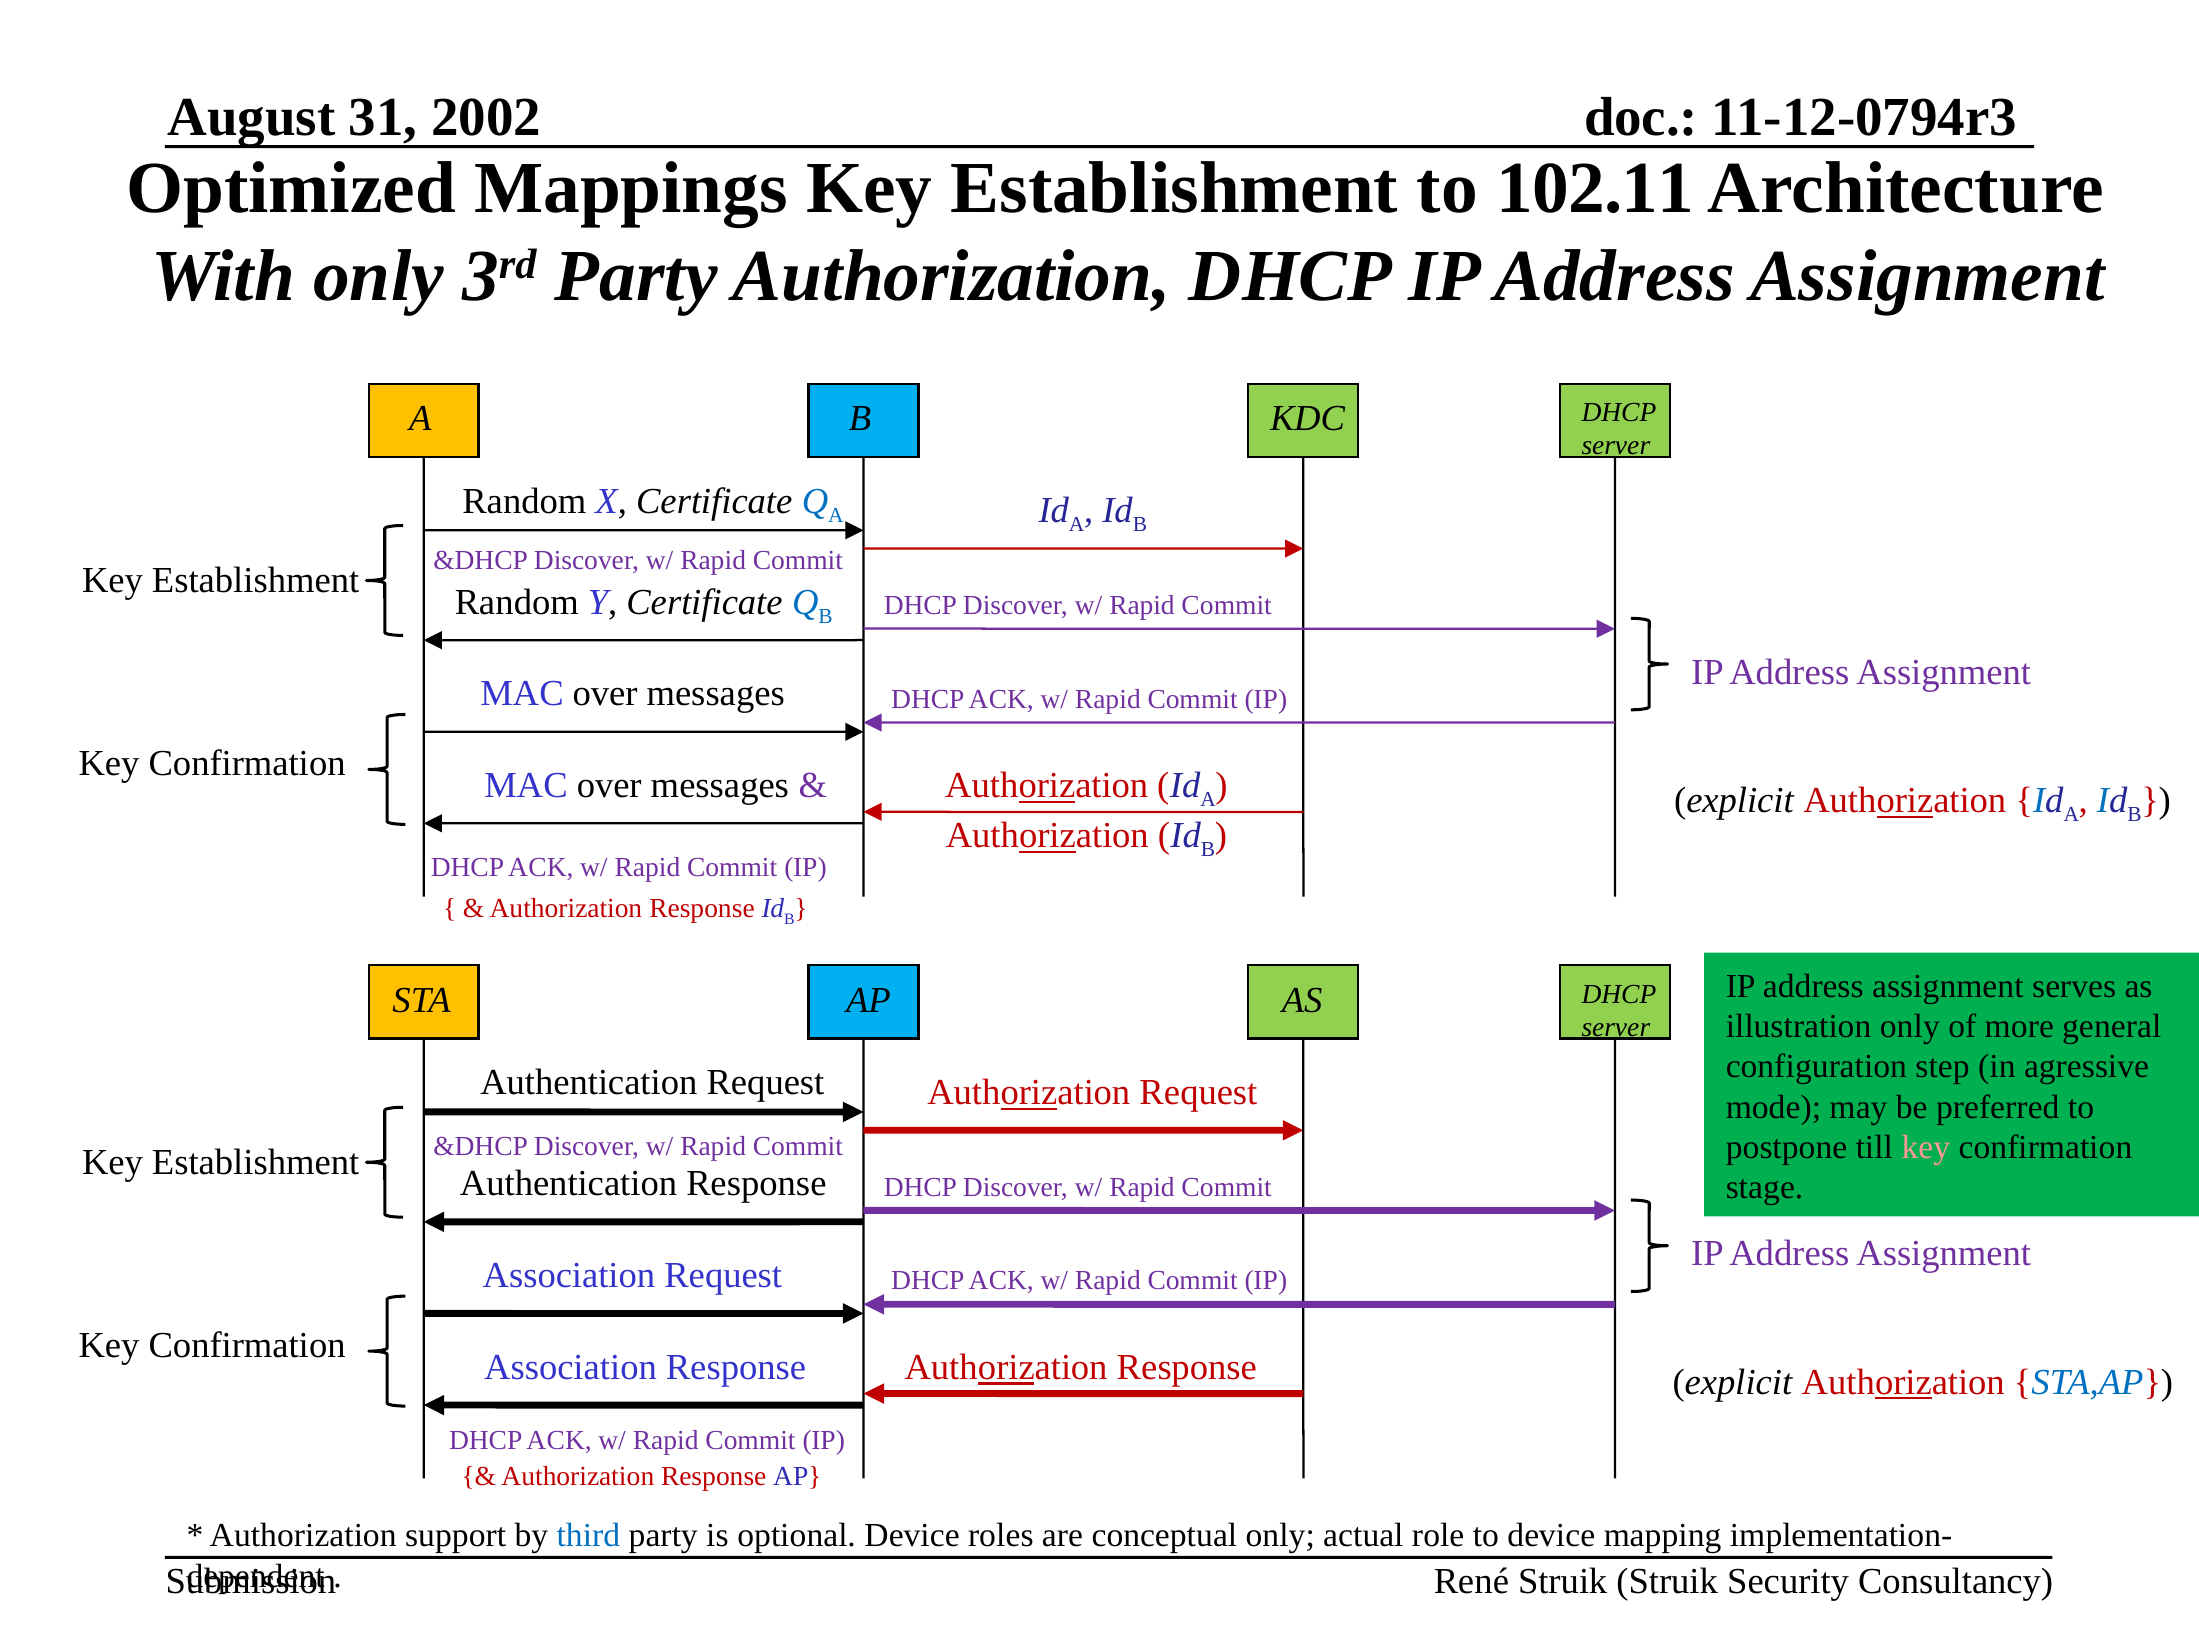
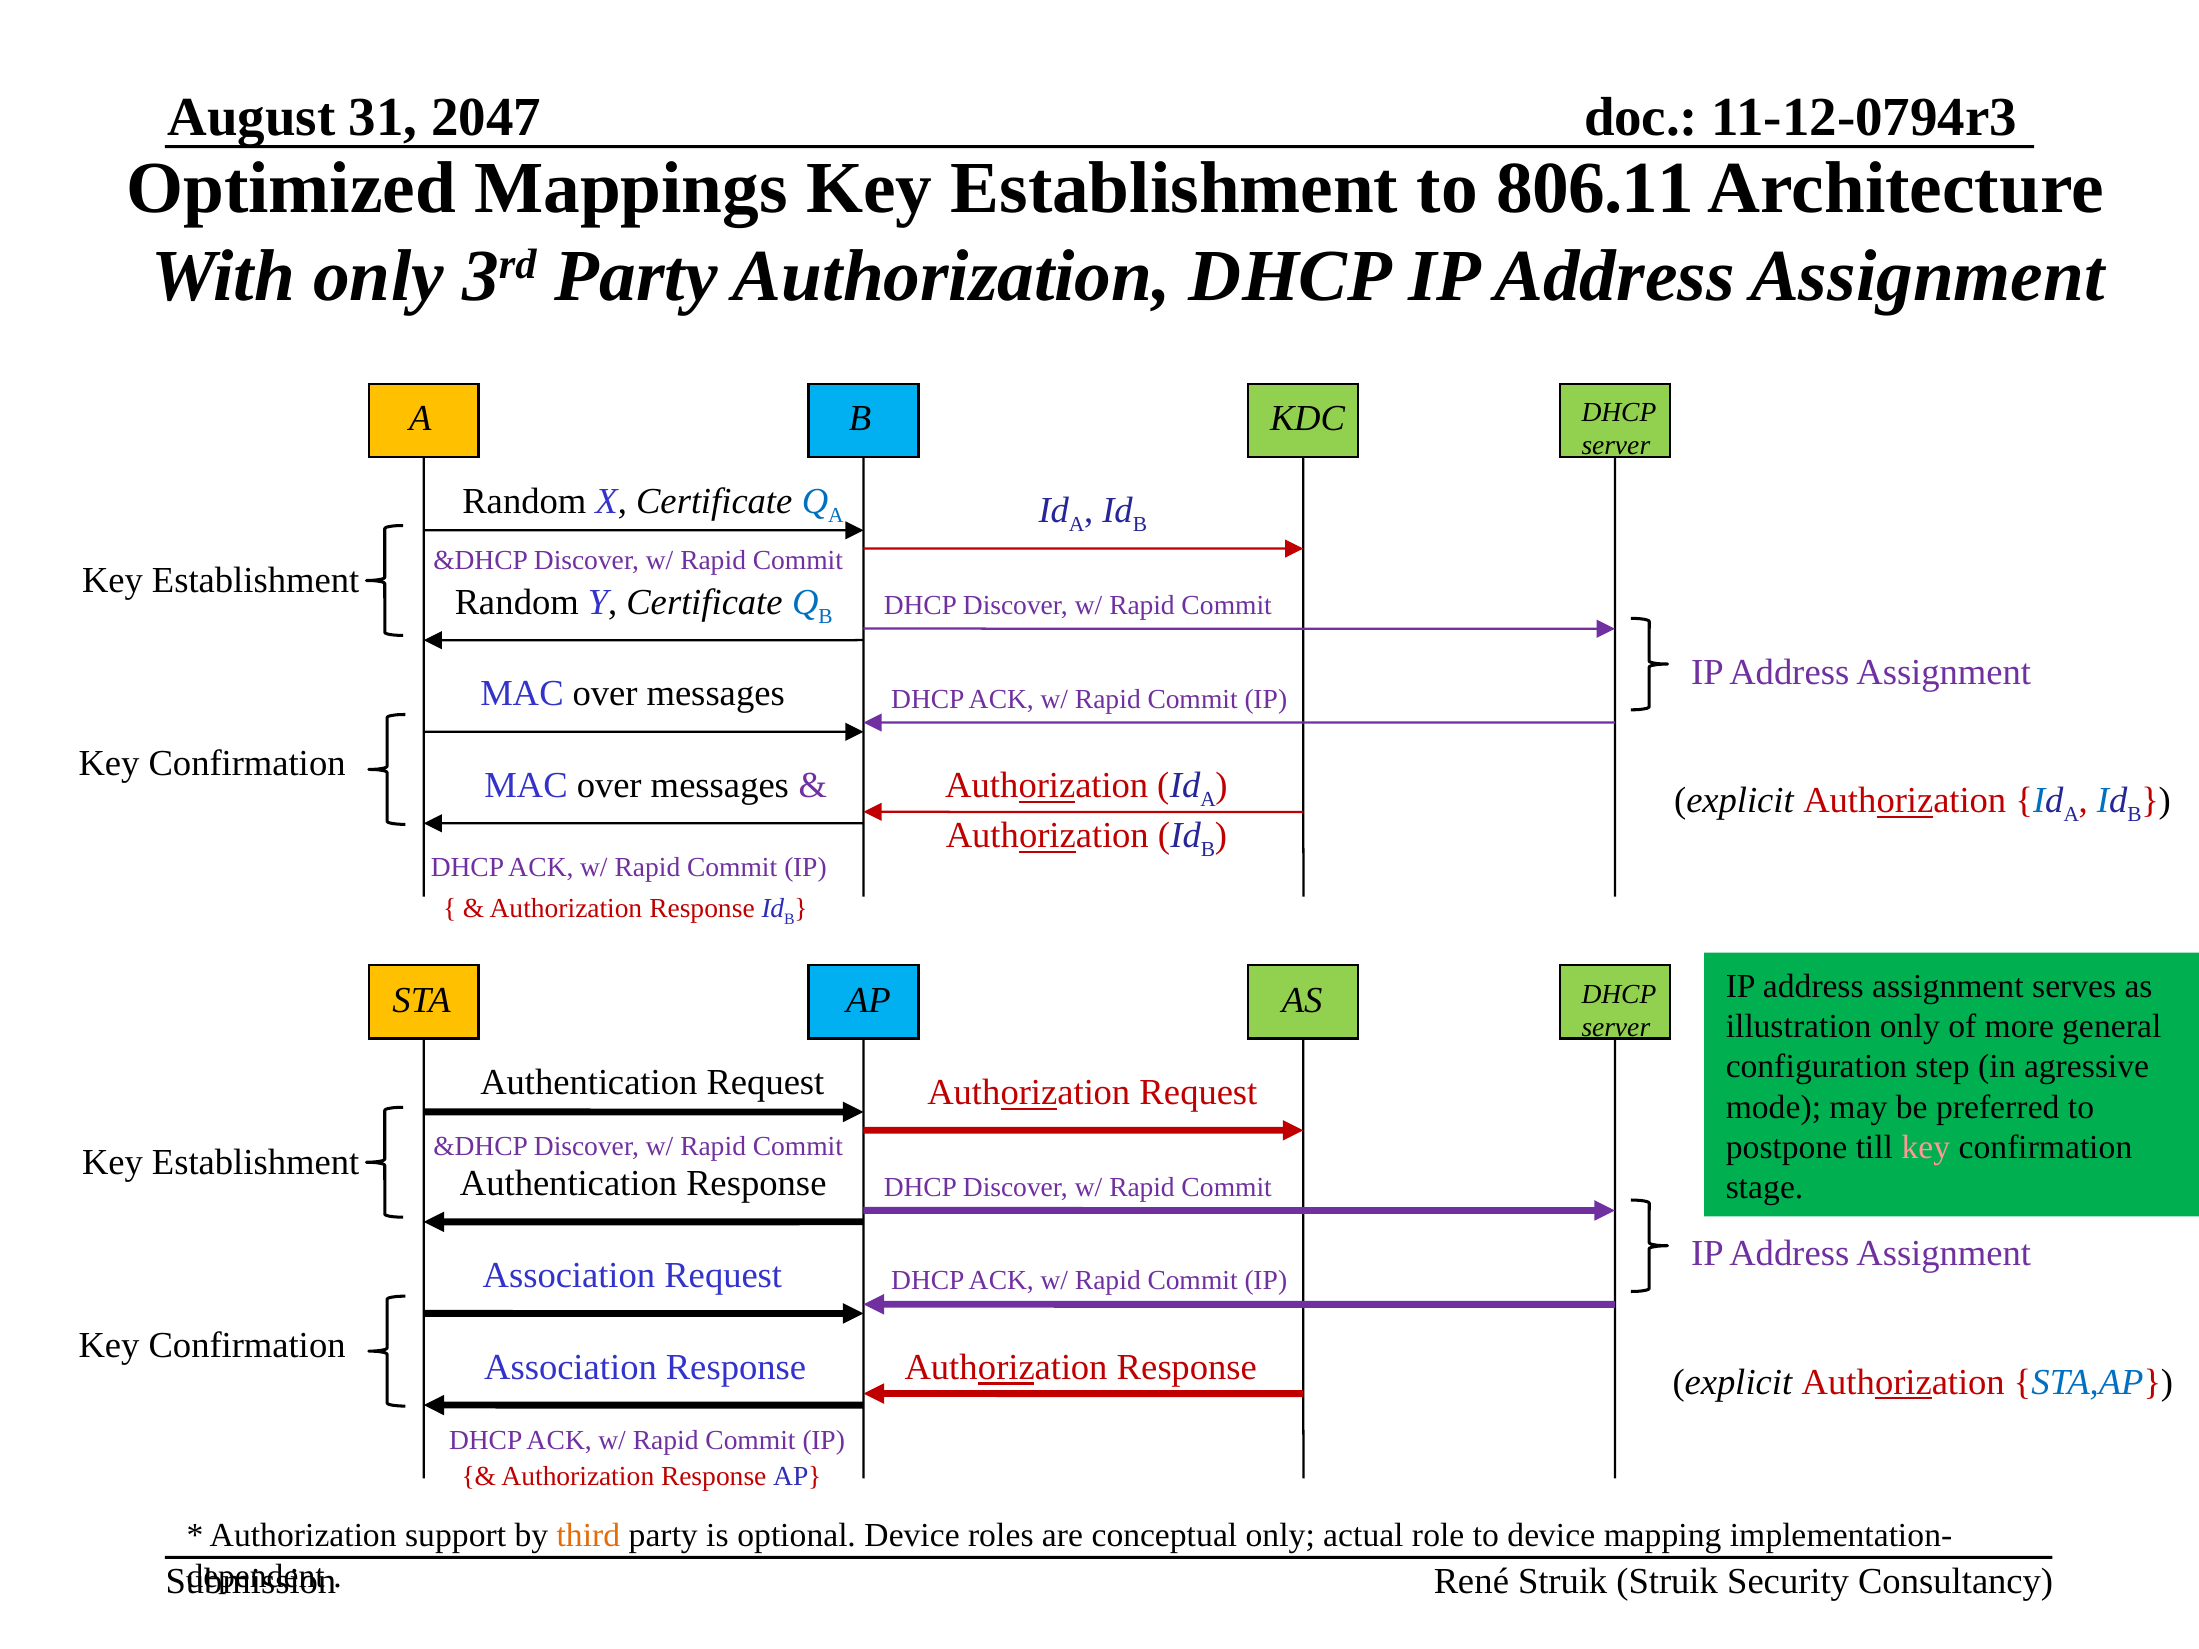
2002: 2002 -> 2047
102.11: 102.11 -> 806.11
third colour: blue -> orange
